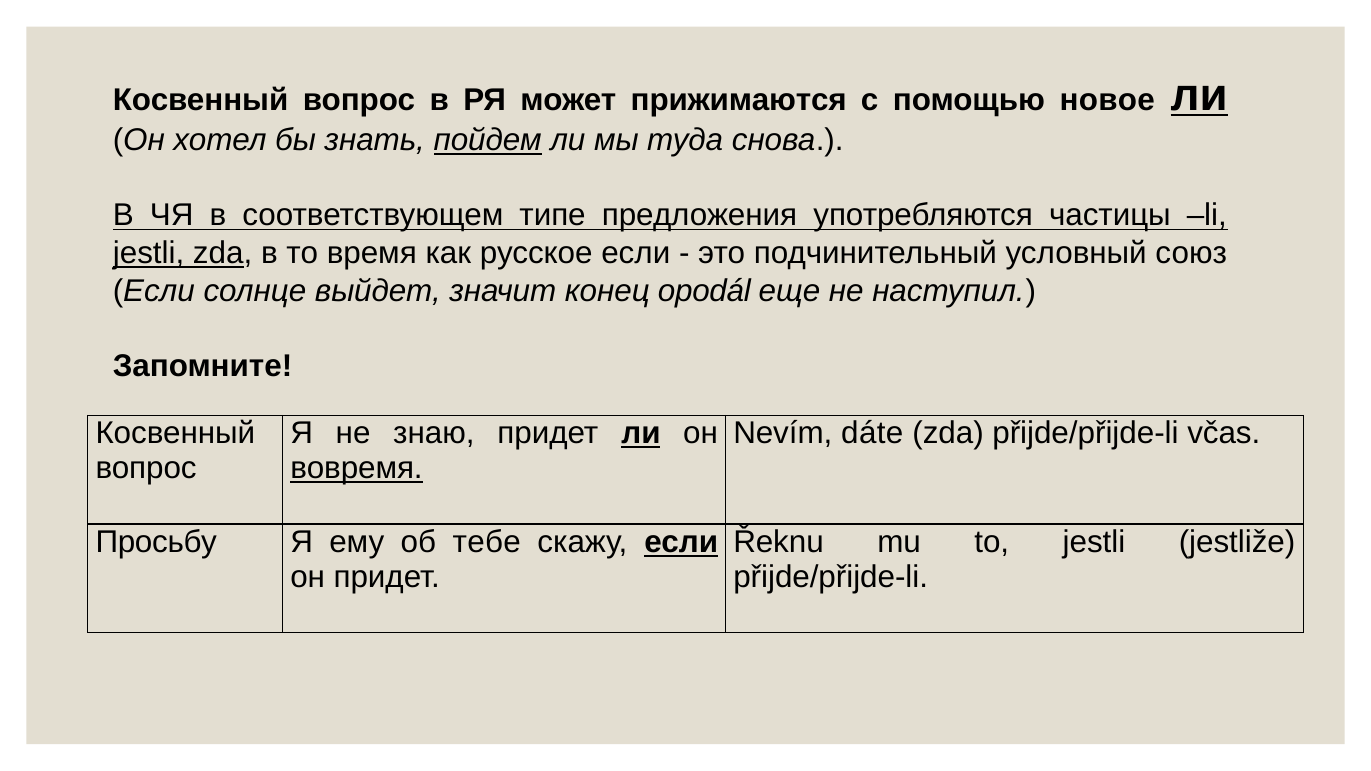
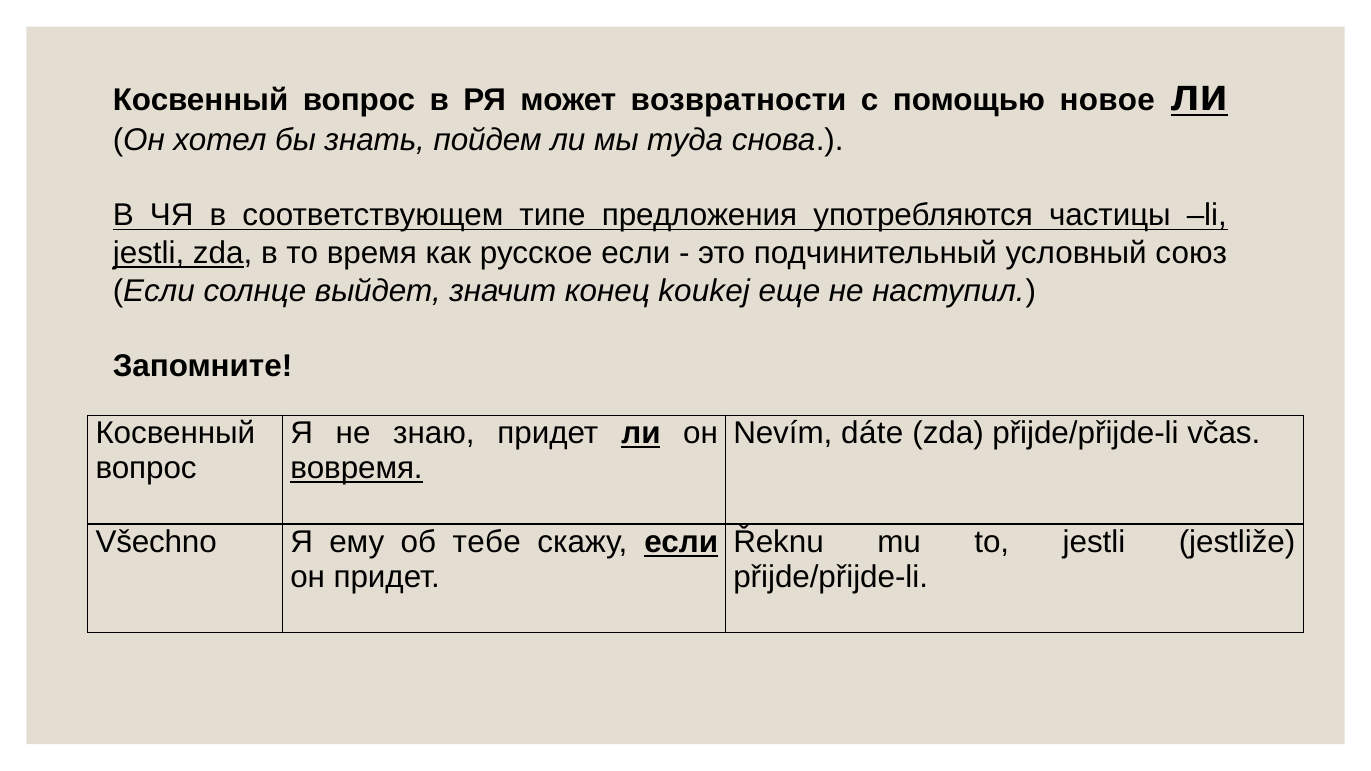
прижимаются: прижимаются -> возвратности
пойдем underline: present -> none
opodál: opodál -> koukej
Просьбу: Просьбу -> Všechno
